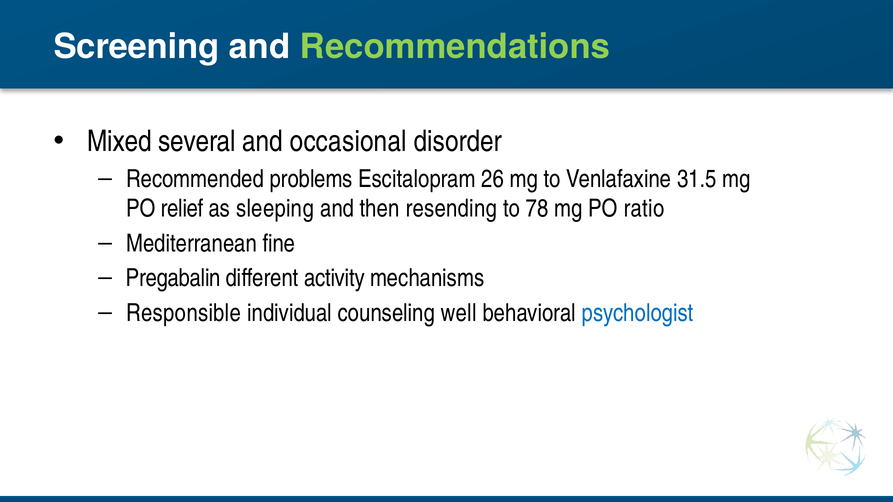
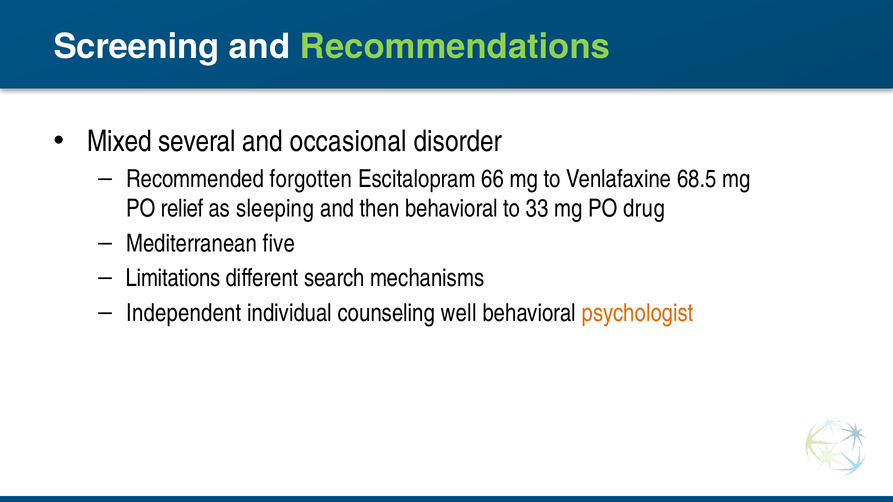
problems: problems -> forgotten
26: 26 -> 66
31.5: 31.5 -> 68.5
then resending: resending -> behavioral
78: 78 -> 33
ratio: ratio -> drug
fine: fine -> five
Pregabalin: Pregabalin -> Limitations
activity: activity -> search
Responsible: Responsible -> Independent
psychologist colour: blue -> orange
